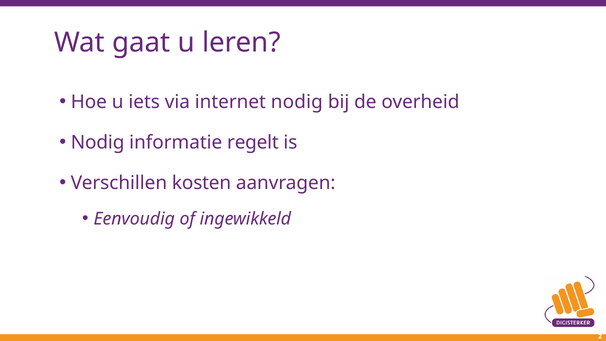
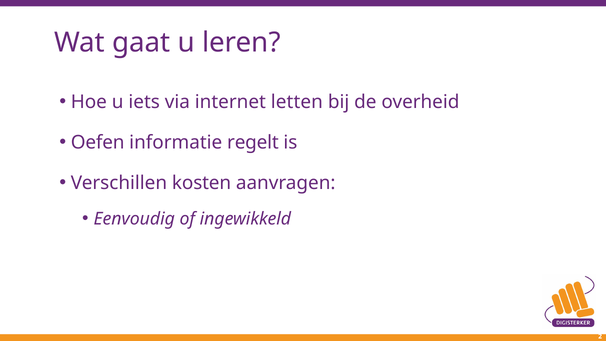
internet nodig: nodig -> letten
Nodig at (98, 143): Nodig -> Oefen
